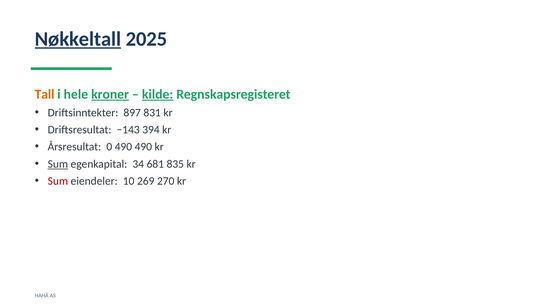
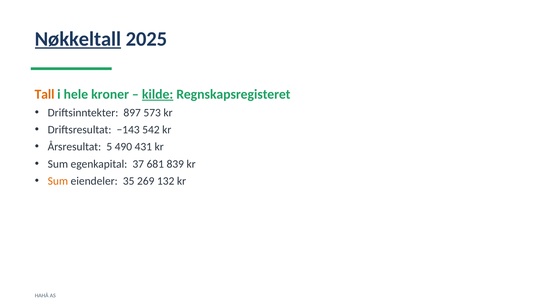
kroner underline: present -> none
831: 831 -> 573
394: 394 -> 542
0: 0 -> 5
490 490: 490 -> 431
Sum at (58, 164) underline: present -> none
34: 34 -> 37
835: 835 -> 839
Sum at (58, 181) colour: red -> orange
10: 10 -> 35
270: 270 -> 132
